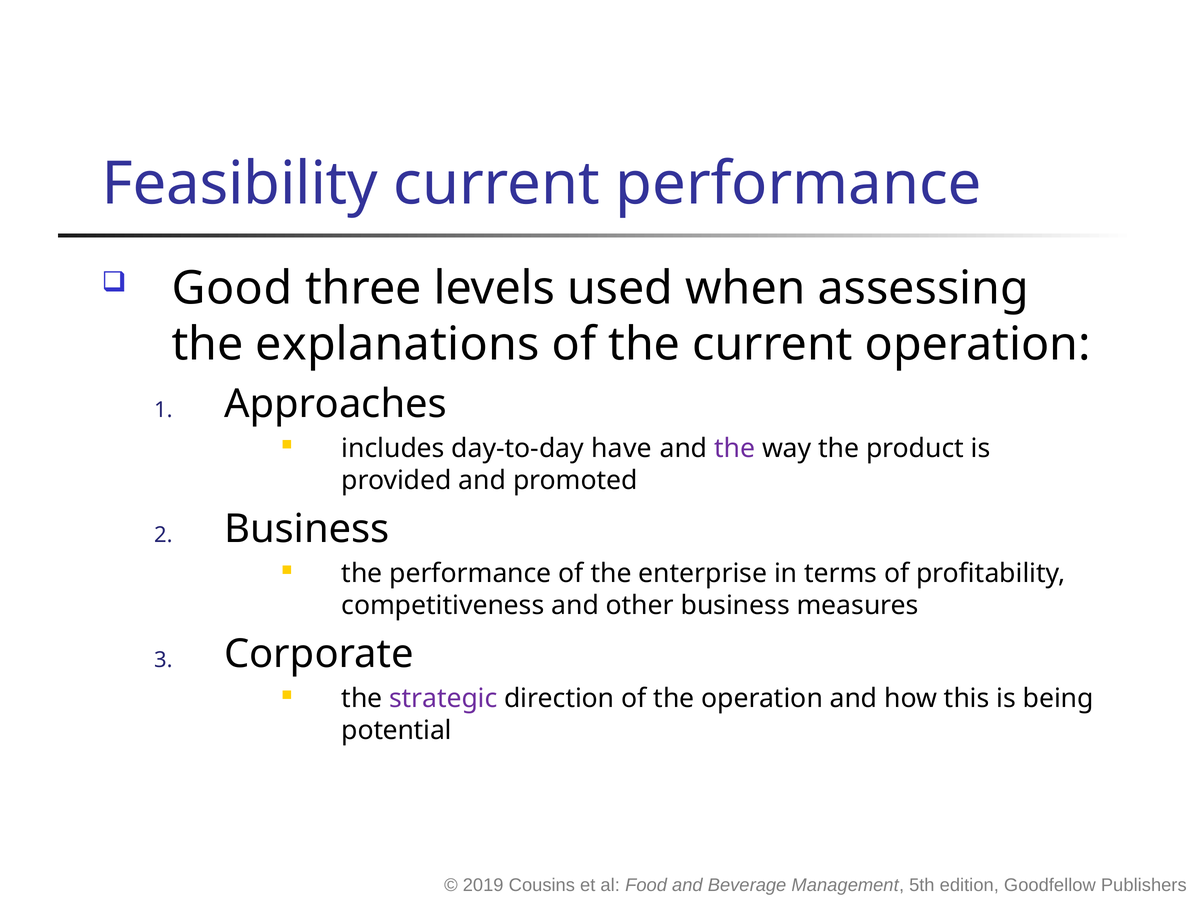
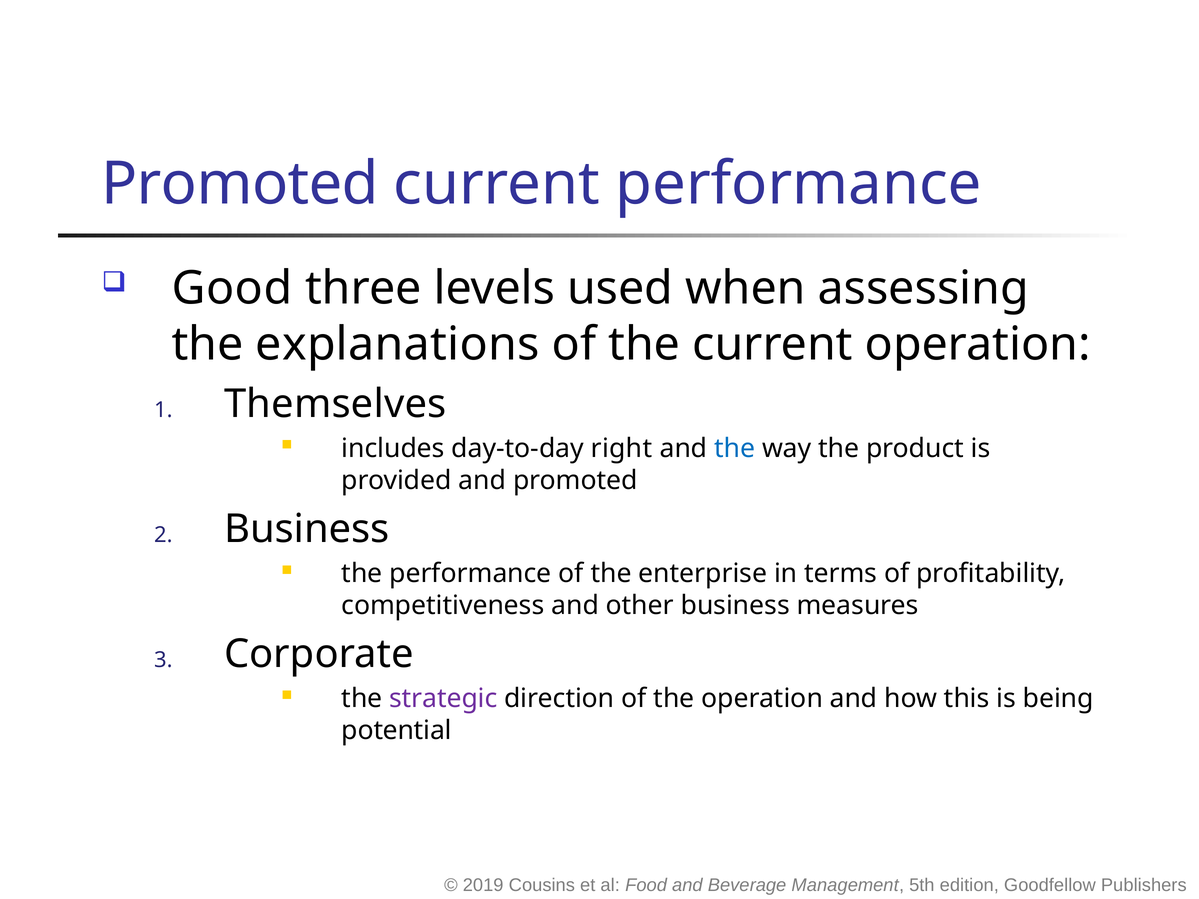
Feasibility at (240, 184): Feasibility -> Promoted
Approaches: Approaches -> Themselves
have: have -> right
the at (735, 448) colour: purple -> blue
